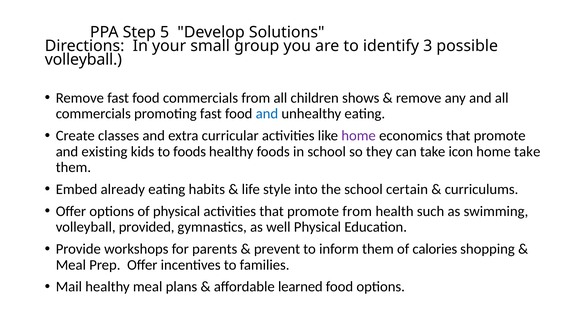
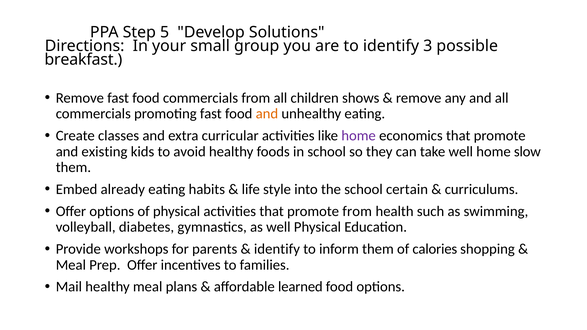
volleyball at (83, 60): volleyball -> breakfast
and at (267, 114) colour: blue -> orange
to foods: foods -> avoid
take icon: icon -> well
home take: take -> slow
provided: provided -> diabetes
prevent at (277, 249): prevent -> identify
